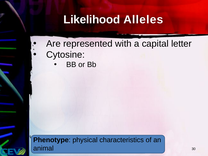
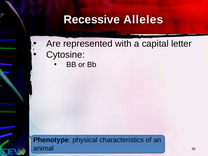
Likelihood: Likelihood -> Recessive
